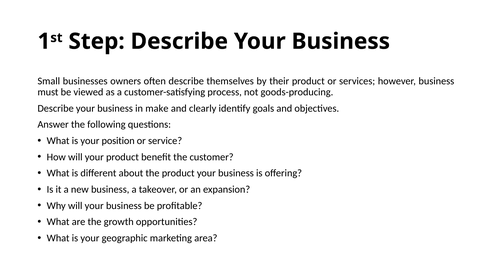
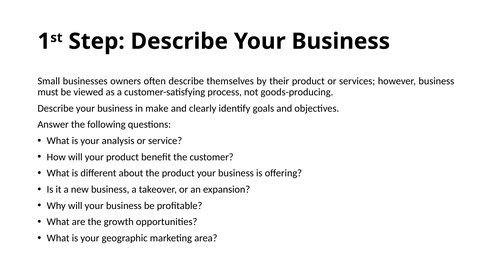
position: position -> analysis
